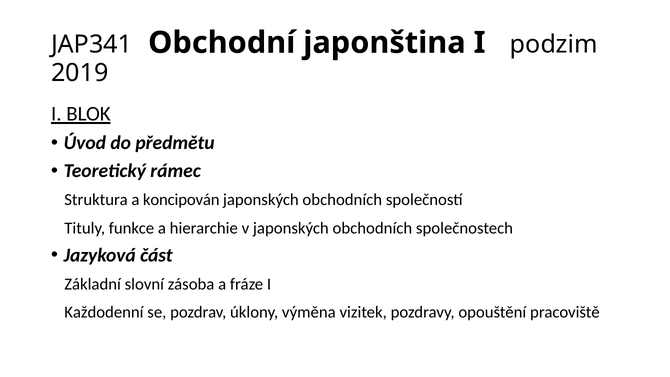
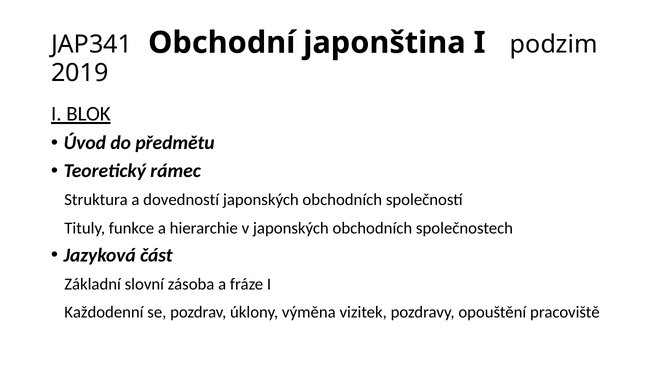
koncipován: koncipován -> dovedností
